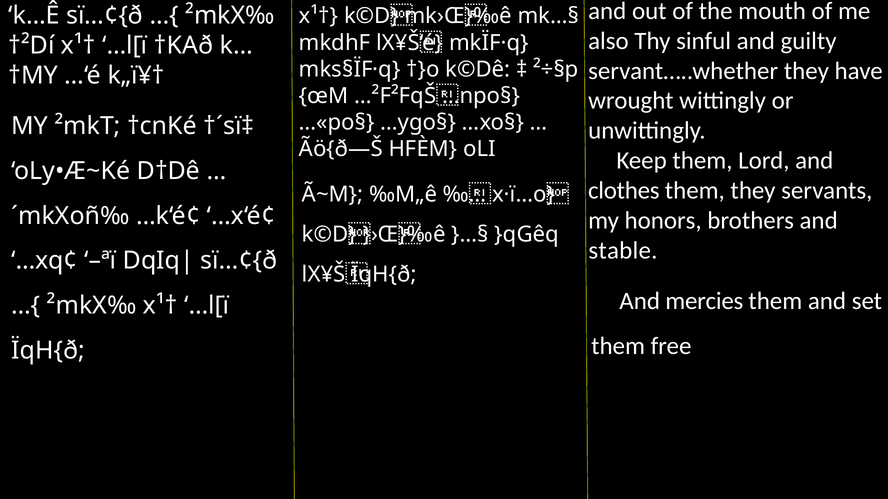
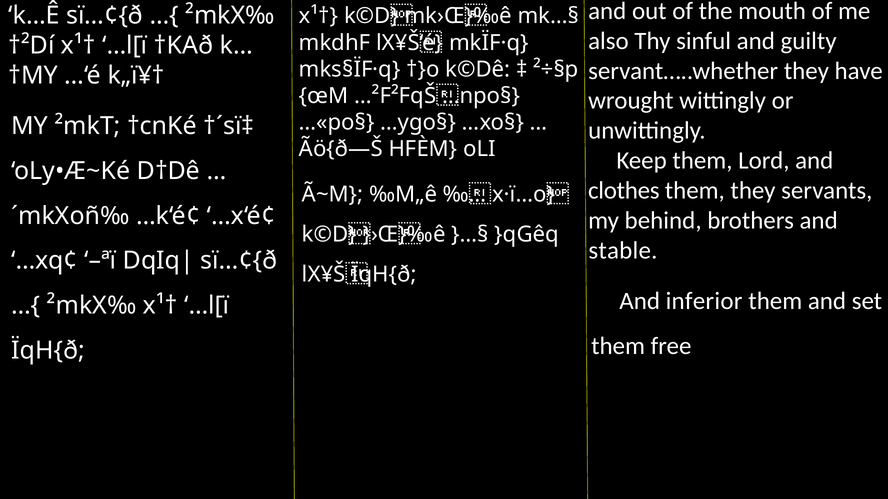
honors: honors -> behind
mercies: mercies -> inferior
